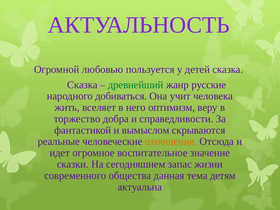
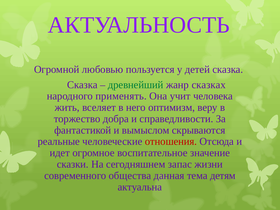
русские: русские -> сказках
добиваться: добиваться -> применять
отношения colour: orange -> red
